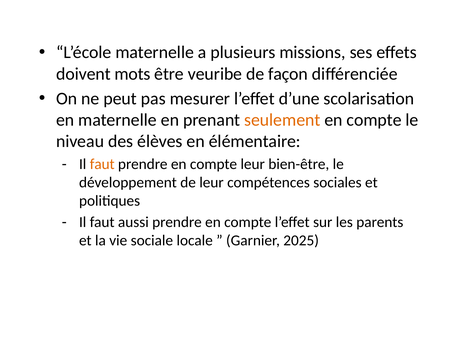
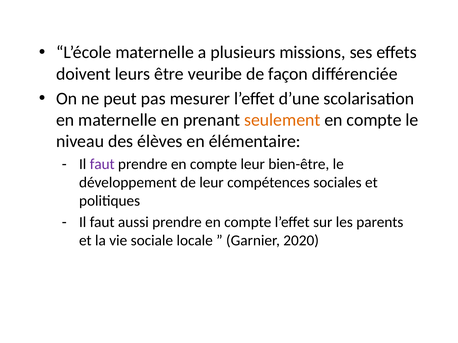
mots: mots -> leurs
faut at (102, 164) colour: orange -> purple
2025: 2025 -> 2020
